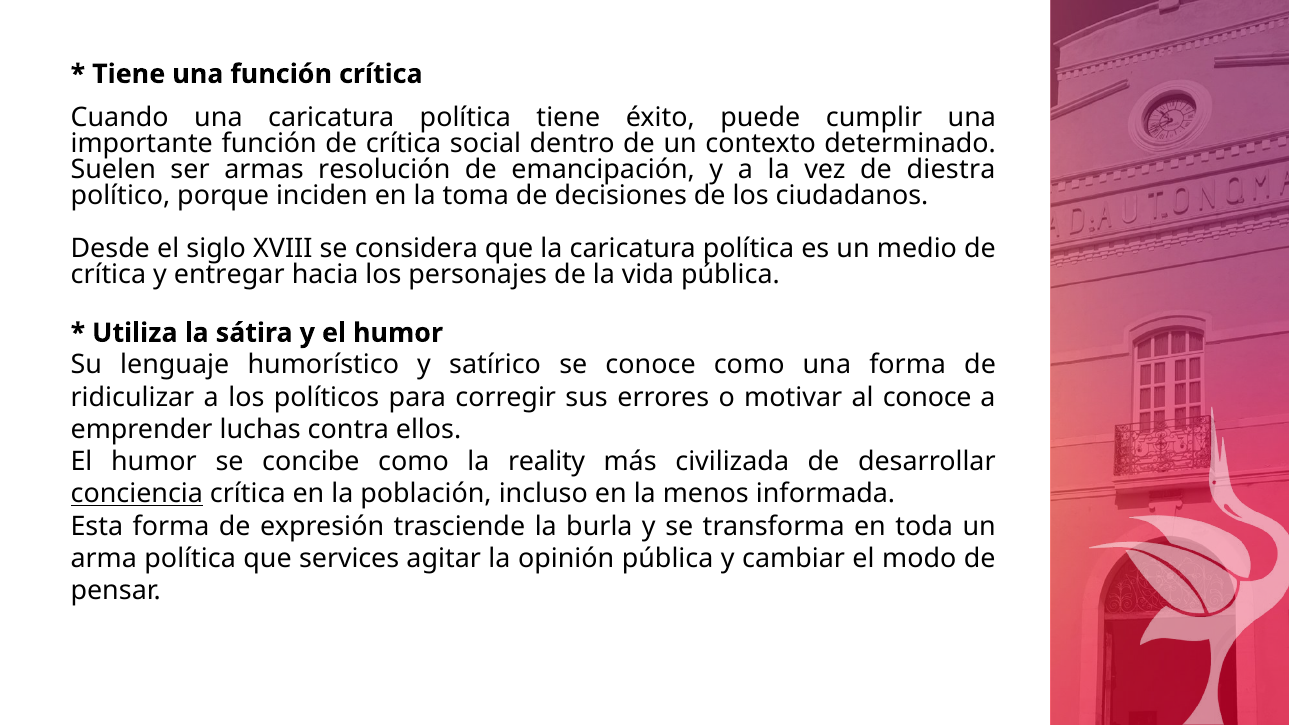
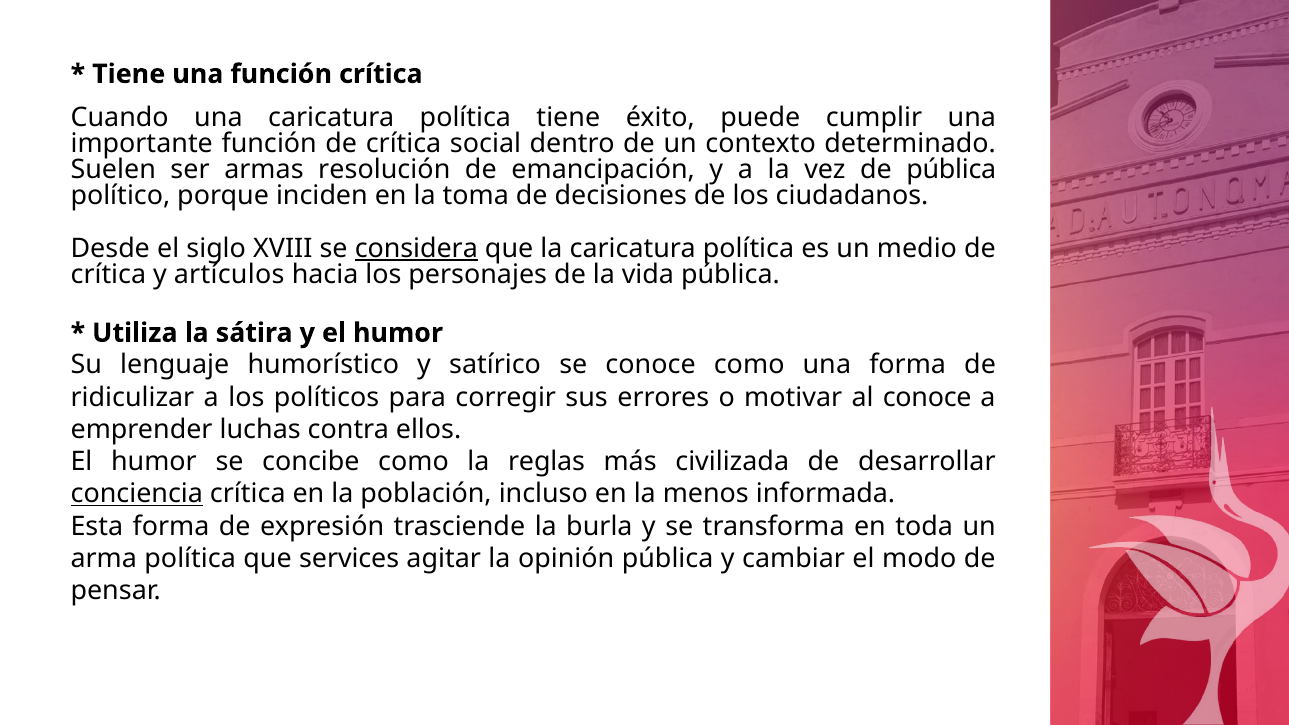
de diestra: diestra -> pública
considera underline: none -> present
entregar: entregar -> artículos
reality: reality -> reglas
